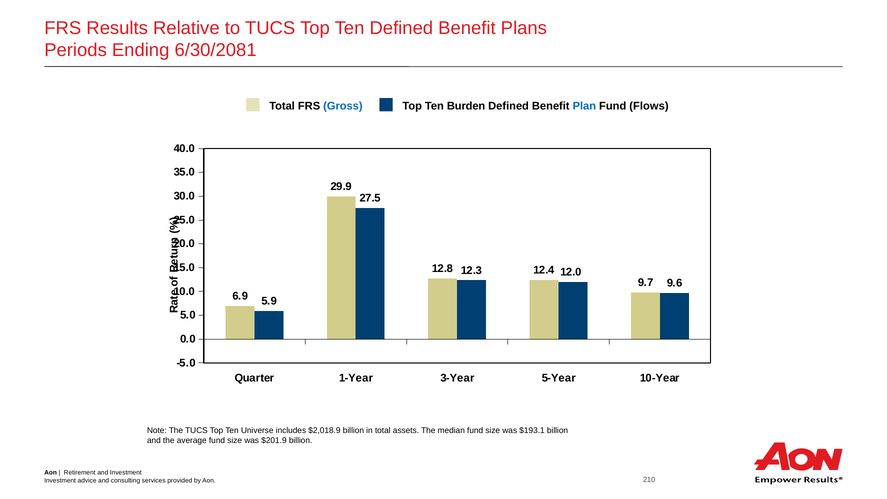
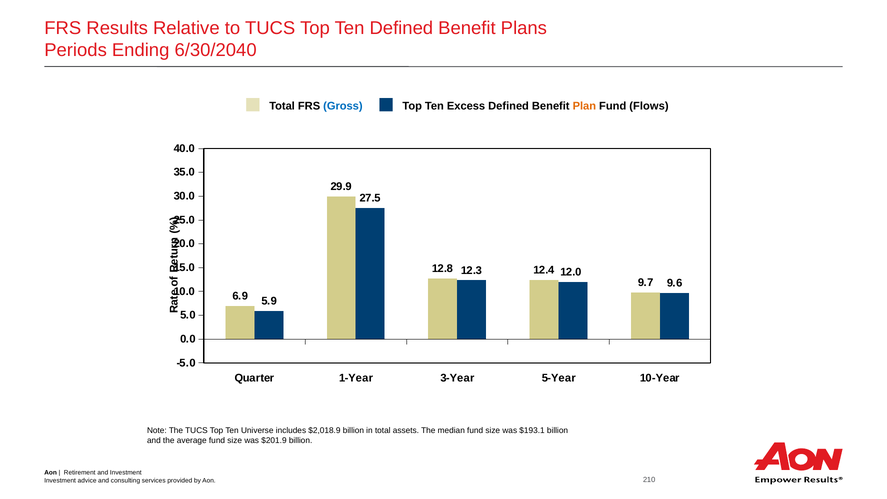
6/30/2081: 6/30/2081 -> 6/30/2040
Burden: Burden -> Excess
Plan colour: blue -> orange
